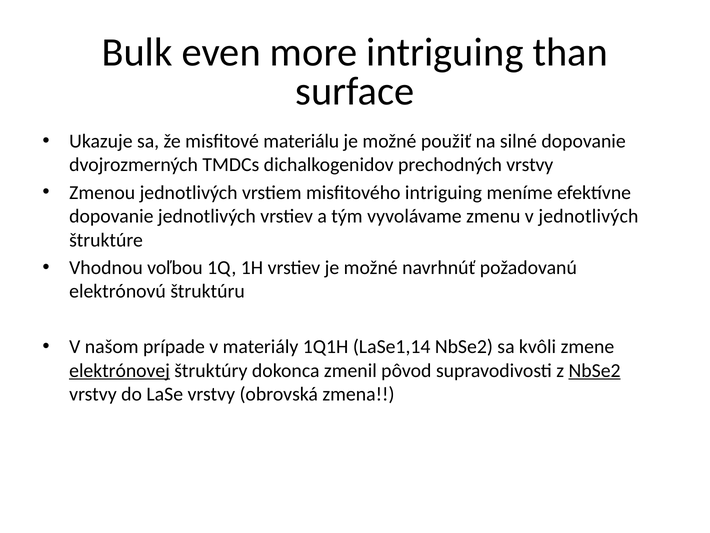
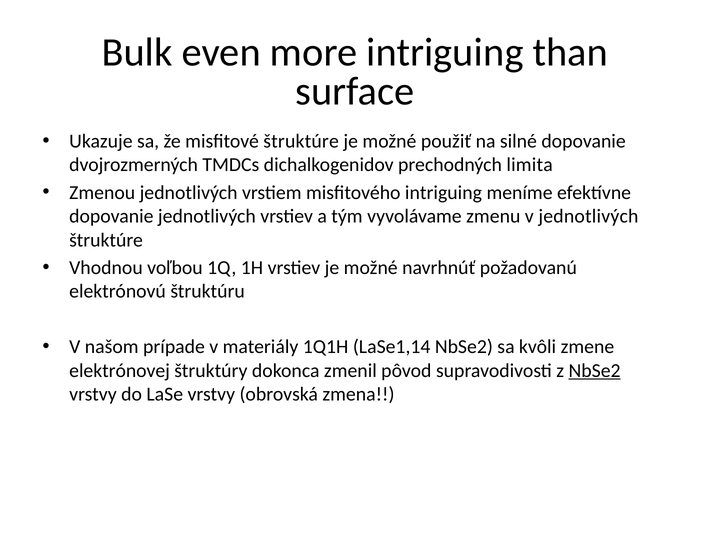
misfitové materiálu: materiálu -> štruktúre
prechodných vrstvy: vrstvy -> limita
elektrónovej underline: present -> none
